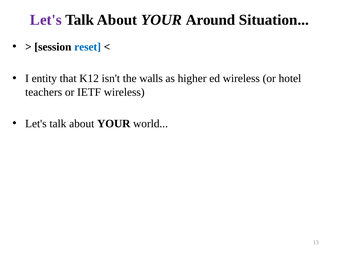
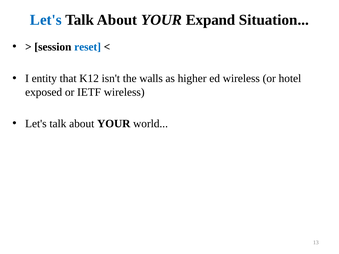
Let's at (46, 20) colour: purple -> blue
Around: Around -> Expand
teachers: teachers -> exposed
